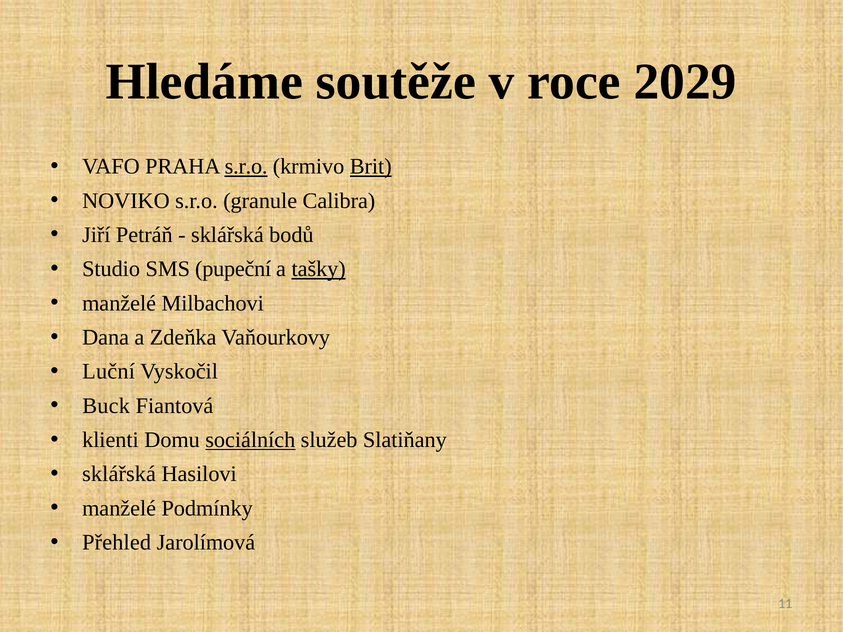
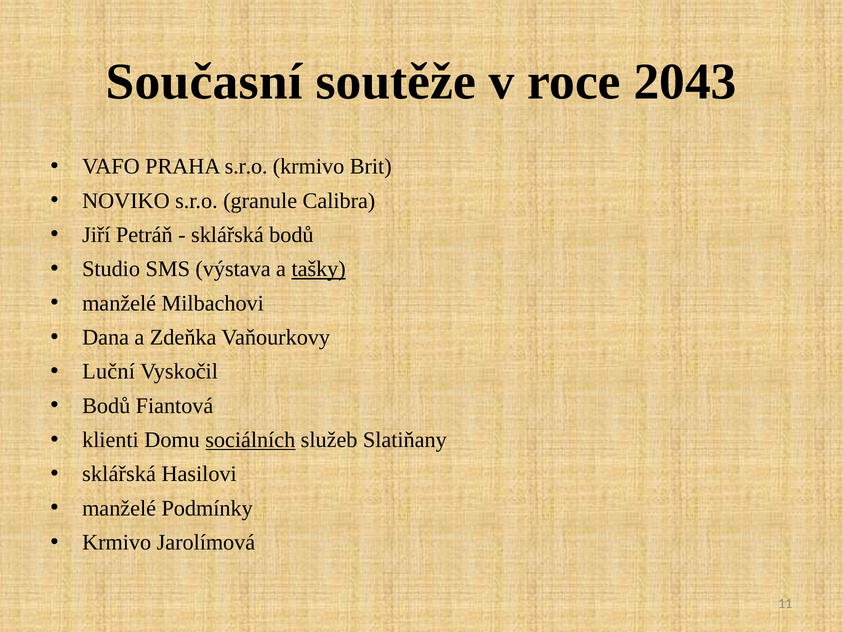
Hledáme: Hledáme -> Současní
2029: 2029 -> 2043
s.r.o at (246, 167) underline: present -> none
Brit underline: present -> none
pupeční: pupeční -> výstava
Buck at (106, 406): Buck -> Bodů
Přehled at (117, 543): Přehled -> Krmivo
